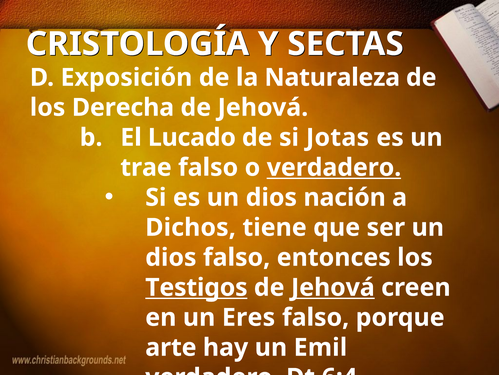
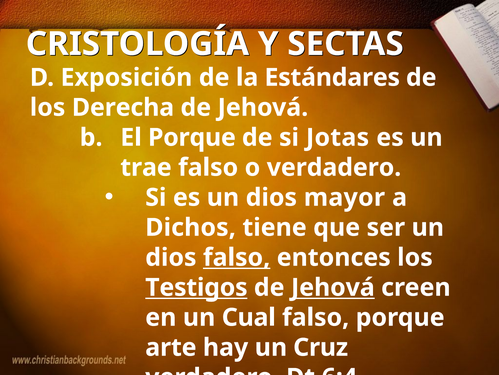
Naturaleza: Naturaleza -> Estándares
El Lucado: Lucado -> Porque
verdadero at (334, 167) underline: present -> none
nación: nación -> mayor
falso at (237, 257) underline: none -> present
Eres: Eres -> Cual
Emil: Emil -> Cruz
